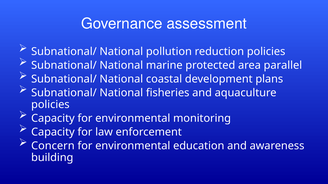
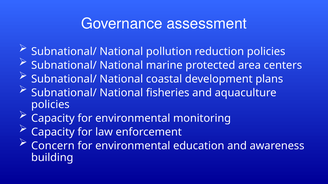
parallel: parallel -> centers
